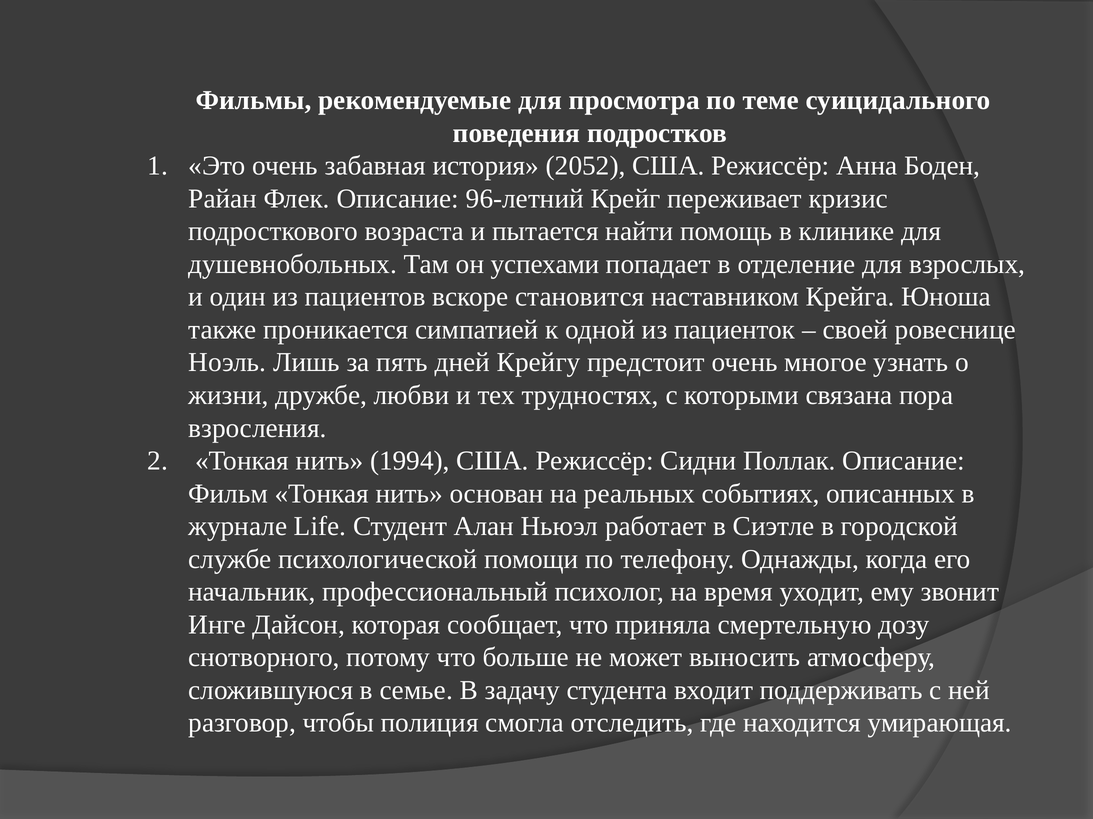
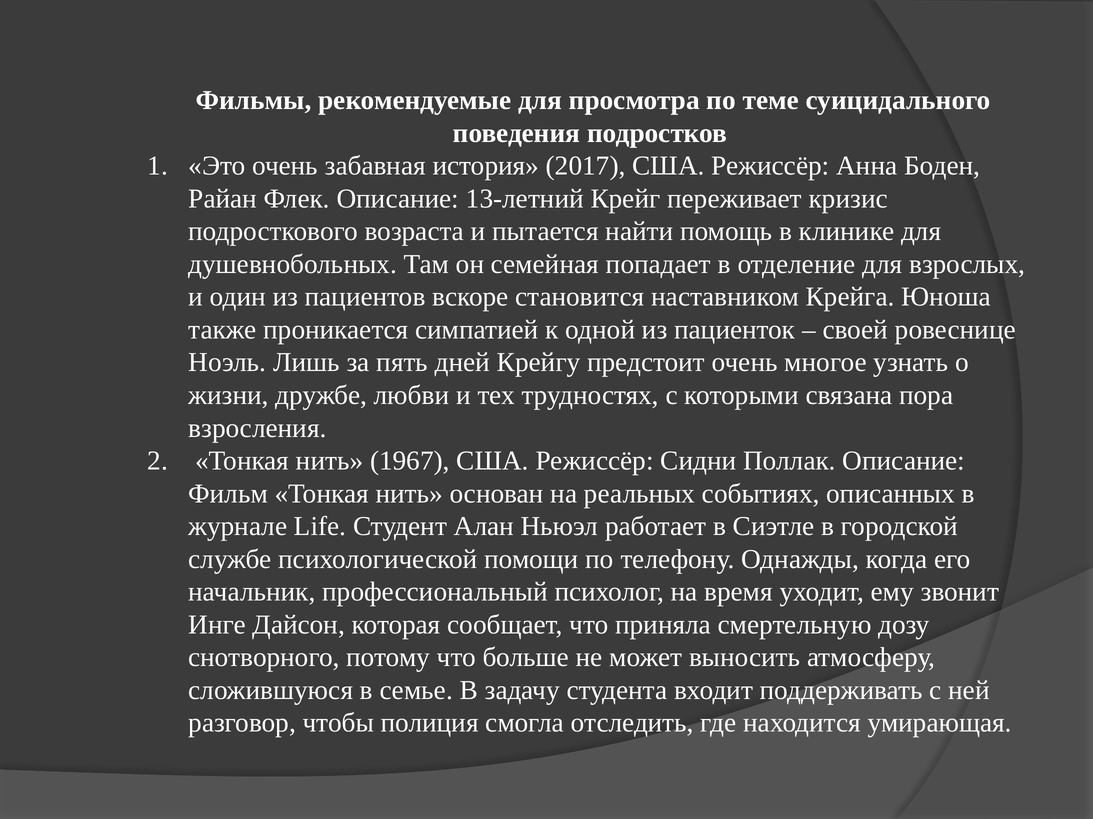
2052: 2052 -> 2017
96-летний: 96-летний -> 13-летний
успехами: успехами -> семейная
1994: 1994 -> 1967
